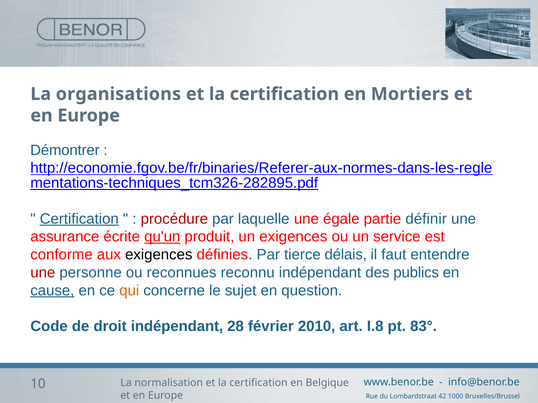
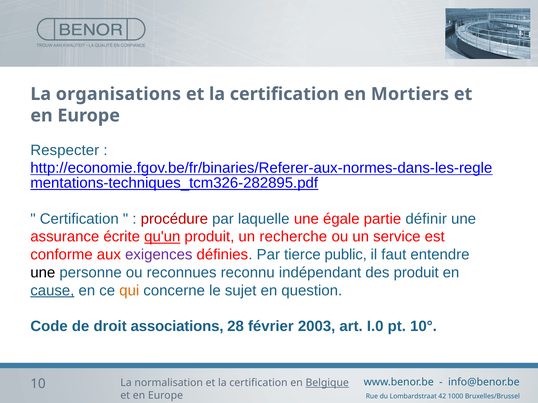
Démontrer: Démontrer -> Respecter
Certification at (79, 219) underline: present -> none
un exigences: exigences -> recherche
exigences at (159, 255) colour: black -> purple
délais: délais -> public
une at (43, 273) colour: red -> black
des publics: publics -> produit
droit indépendant: indépendant -> associations
2010: 2010 -> 2003
I.8: I.8 -> I.0
83°: 83° -> 10°
Belgique underline: none -> present
